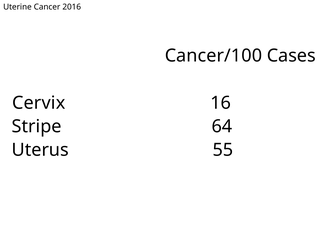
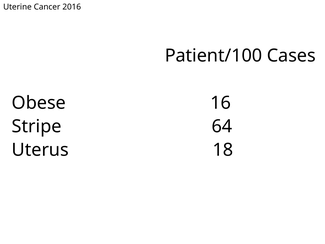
Cancer/100: Cancer/100 -> Patient/100
Cervix: Cervix -> Obese
55: 55 -> 18
